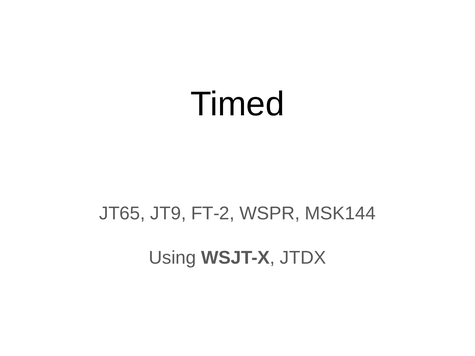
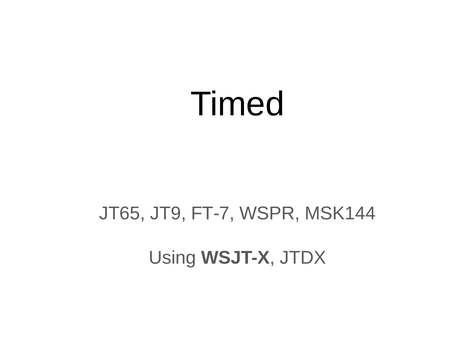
FT-2: FT-2 -> FT-7
